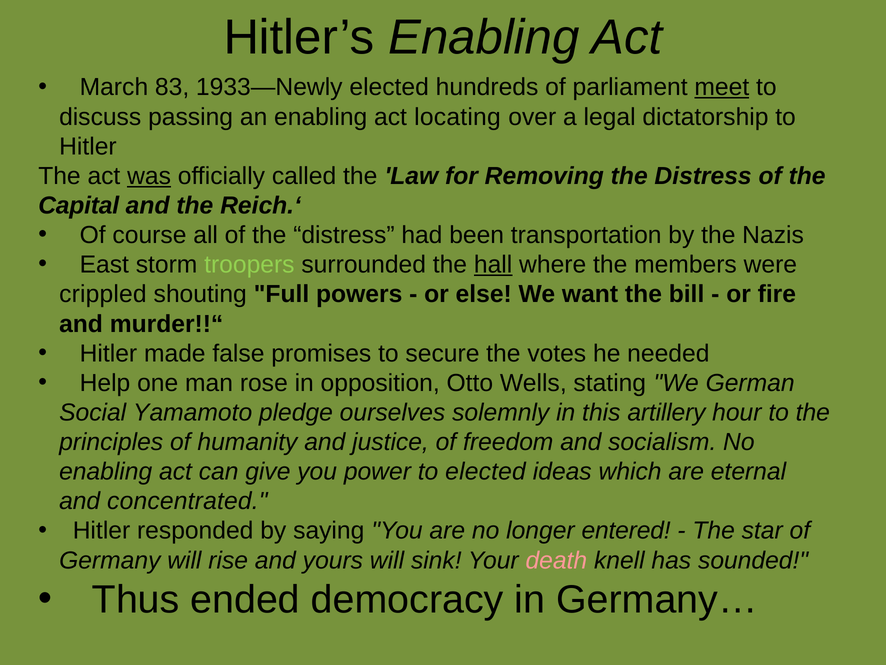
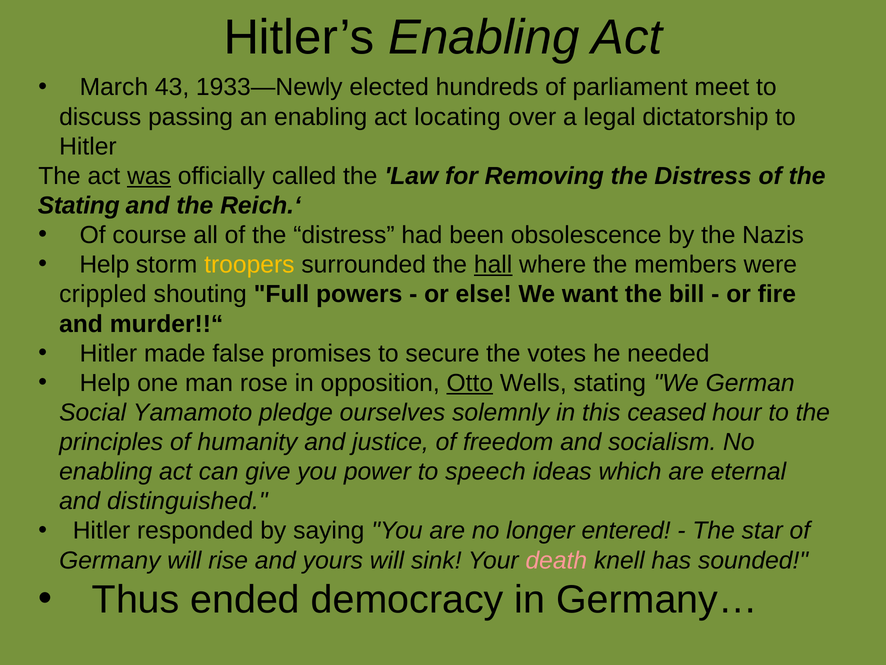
83: 83 -> 43
meet underline: present -> none
Capital at (79, 205): Capital -> Stating
transportation: transportation -> obsolescence
East at (104, 265): East -> Help
troopers colour: light green -> yellow
Otto underline: none -> present
artillery: artillery -> ceased
to elected: elected -> speech
concentrated: concentrated -> distinguished
